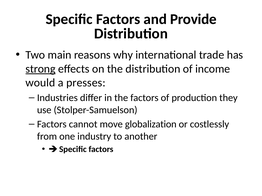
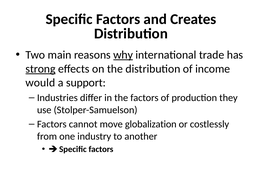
Provide: Provide -> Creates
why underline: none -> present
presses: presses -> support
